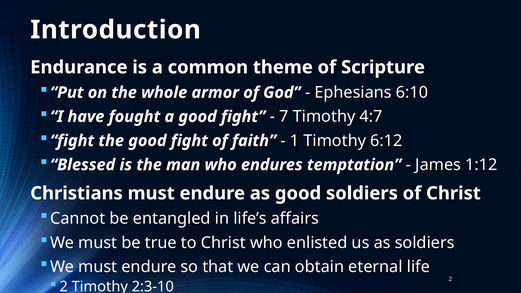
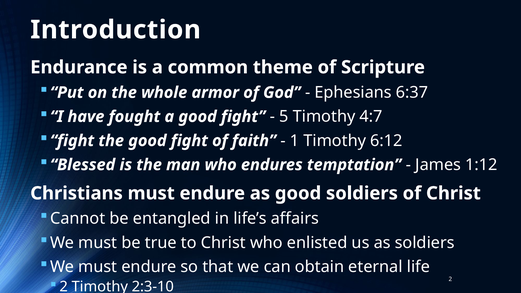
6:10: 6:10 -> 6:37
7: 7 -> 5
